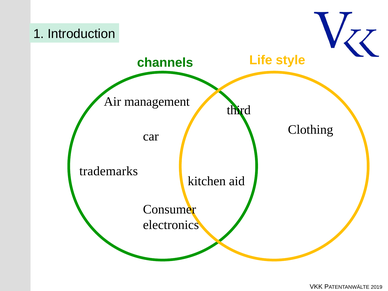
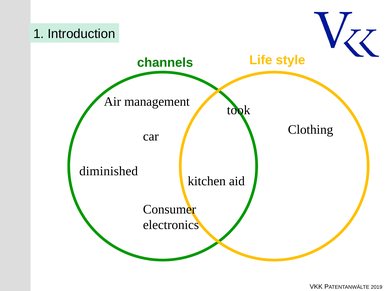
third: third -> took
trademarks: trademarks -> diminished
